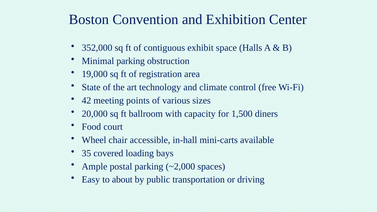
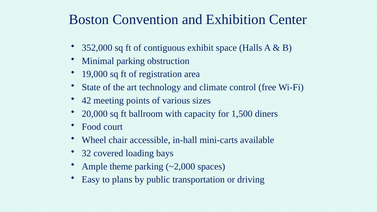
35: 35 -> 32
postal: postal -> theme
about: about -> plans
